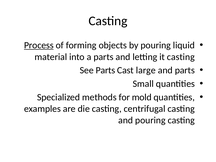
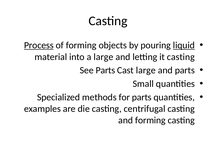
liquid underline: none -> present
a parts: parts -> large
for mold: mold -> parts
and pouring: pouring -> forming
